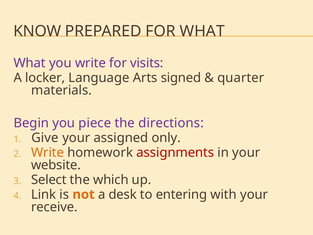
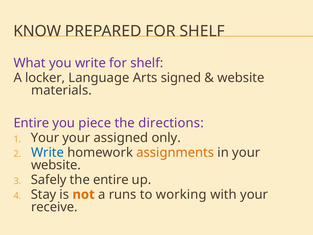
PREPARED FOR WHAT: WHAT -> SHELF
visits at (147, 63): visits -> shelf
quarter at (241, 78): quarter -> website
Begin at (31, 123): Begin -> Entire
Give at (45, 138): Give -> Your
Write at (48, 152) colour: orange -> blue
assignments colour: red -> orange
Select: Select -> Safely
the which: which -> entire
Link: Link -> Stay
desk: desk -> runs
entering: entering -> working
